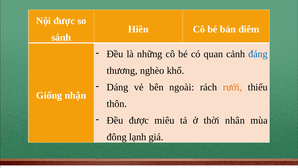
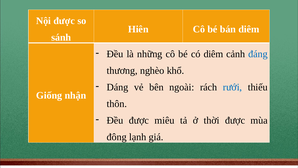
có quan: quan -> diêm
rưới colour: orange -> blue
thời nhân: nhân -> được
